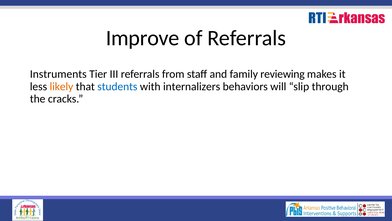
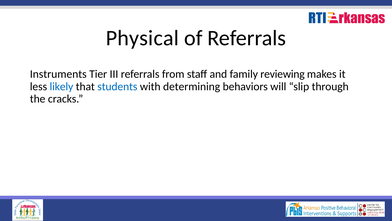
Improve: Improve -> Physical
likely colour: orange -> blue
internalizers: internalizers -> determining
